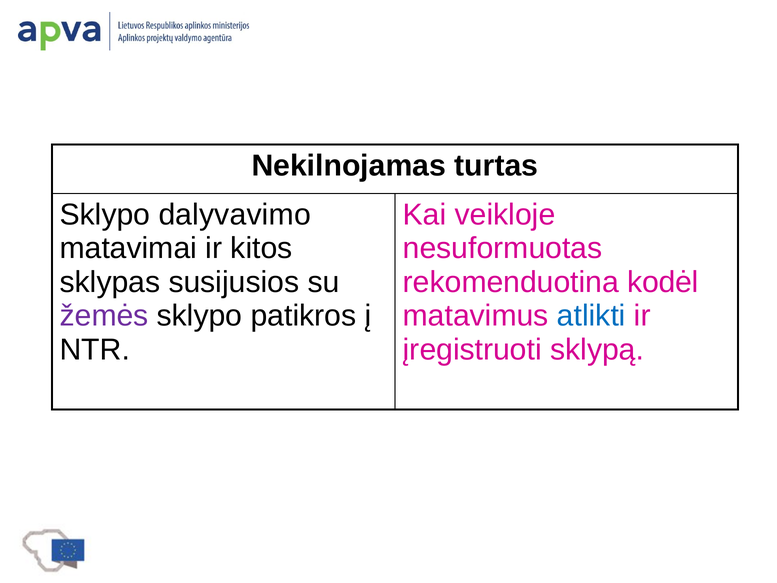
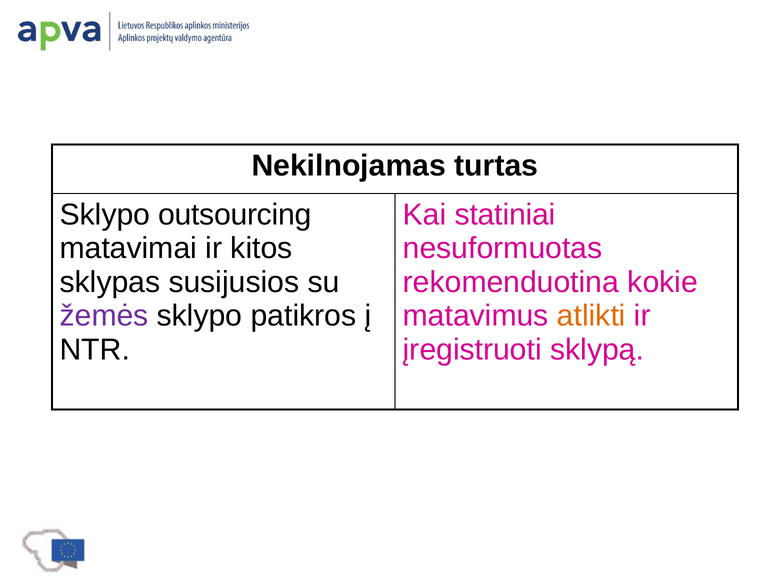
dalyvavimo: dalyvavimo -> outsourcing
veikloje: veikloje -> statiniai
kodėl: kodėl -> kokie
atlikti colour: blue -> orange
